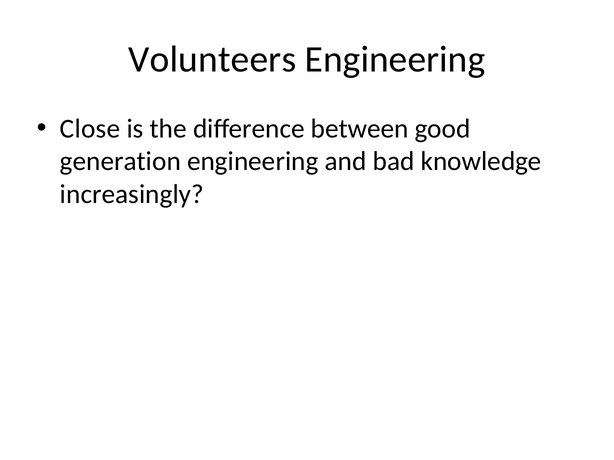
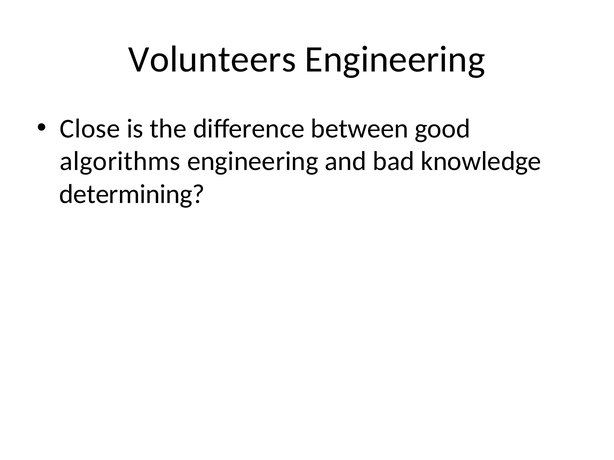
generation: generation -> algorithms
increasingly: increasingly -> determining
